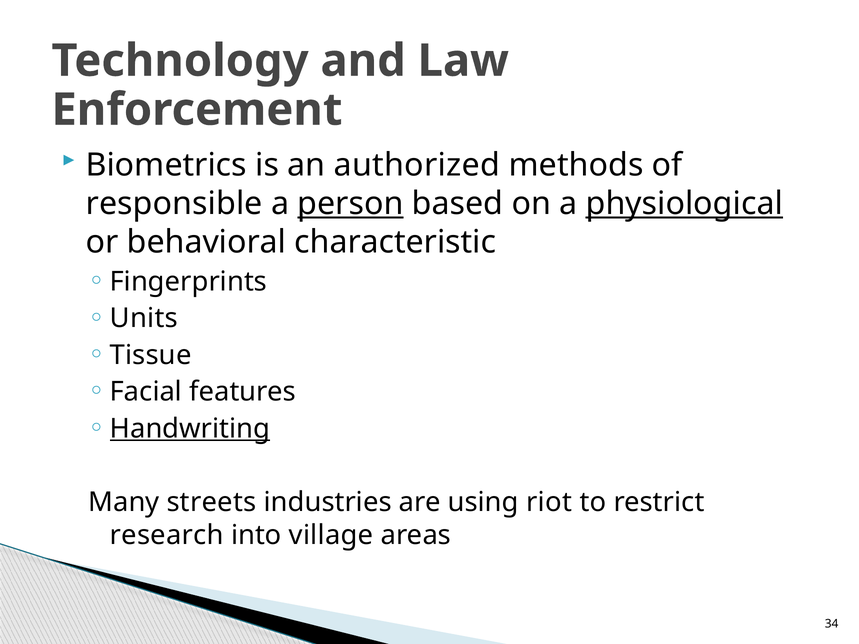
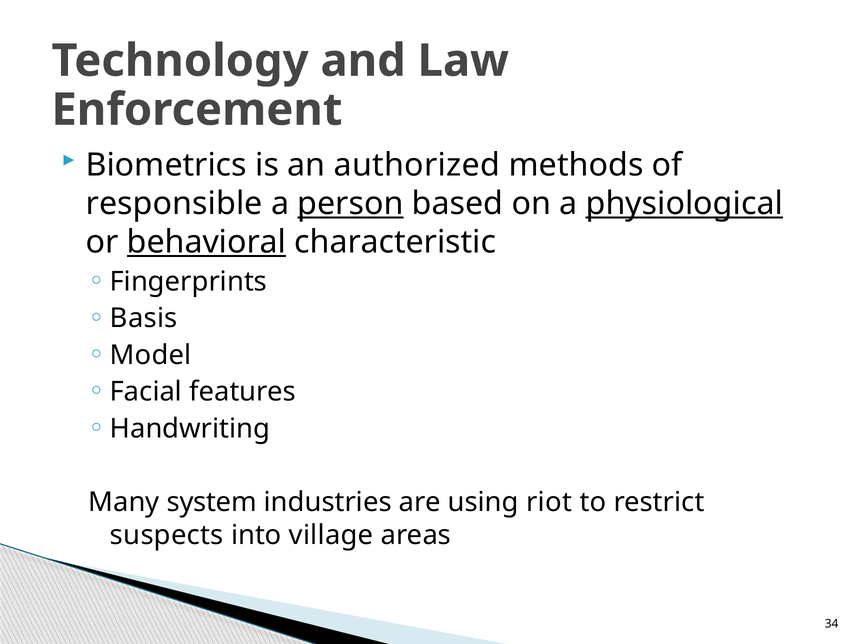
behavioral underline: none -> present
Units: Units -> Basis
Tissue: Tissue -> Model
Handwriting underline: present -> none
streets: streets -> system
research: research -> suspects
